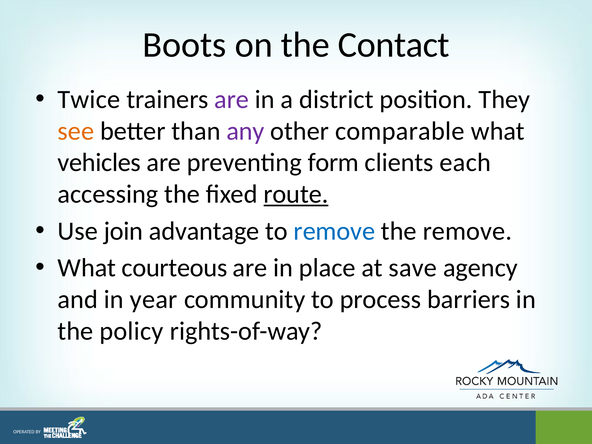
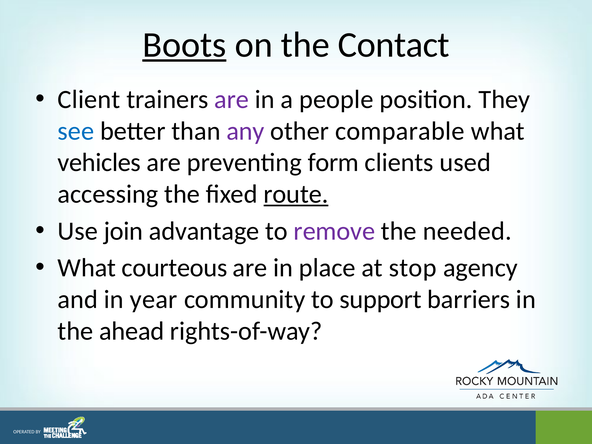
Boots underline: none -> present
Twice: Twice -> Client
district: district -> people
see colour: orange -> blue
each: each -> used
remove at (334, 231) colour: blue -> purple
the remove: remove -> needed
save: save -> stop
process: process -> support
policy: policy -> ahead
